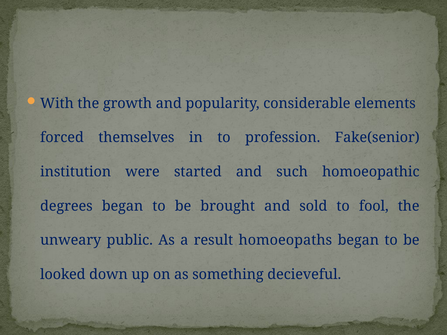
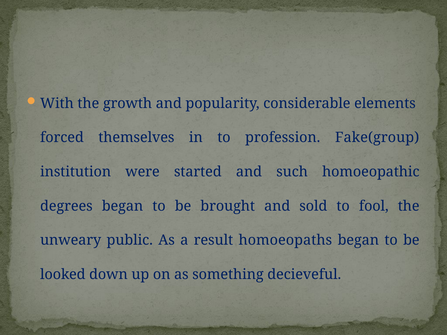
Fake(senior: Fake(senior -> Fake(group
